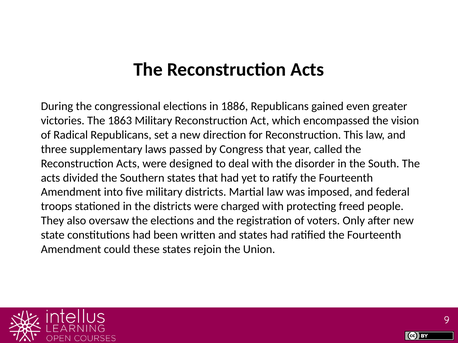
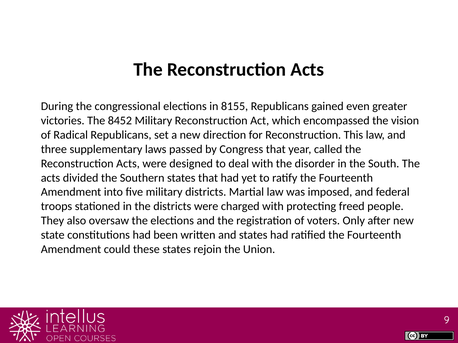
1886: 1886 -> 8155
1863: 1863 -> 8452
